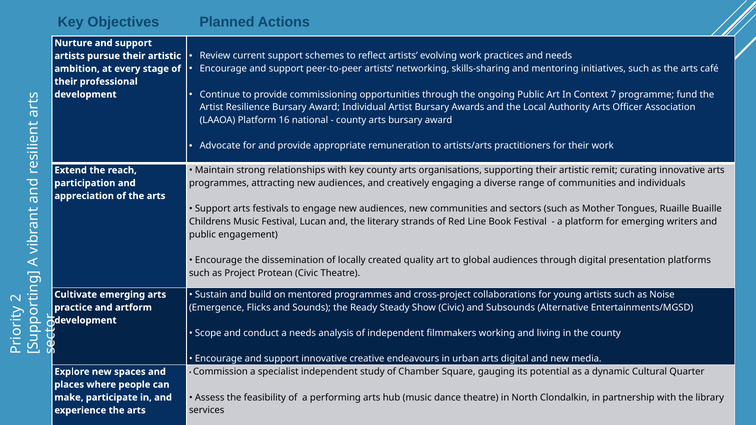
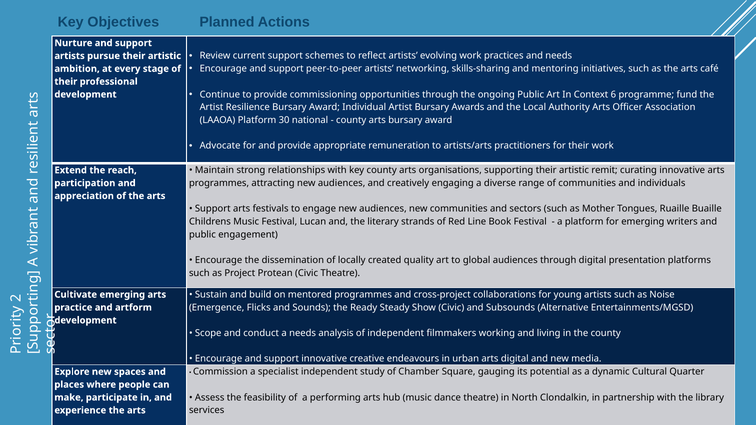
7: 7 -> 6
16: 16 -> 30
